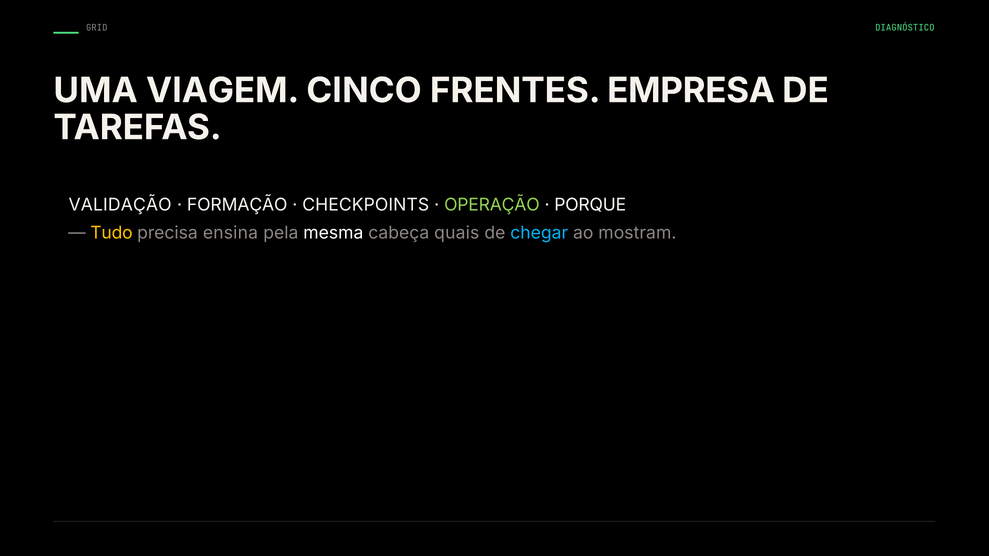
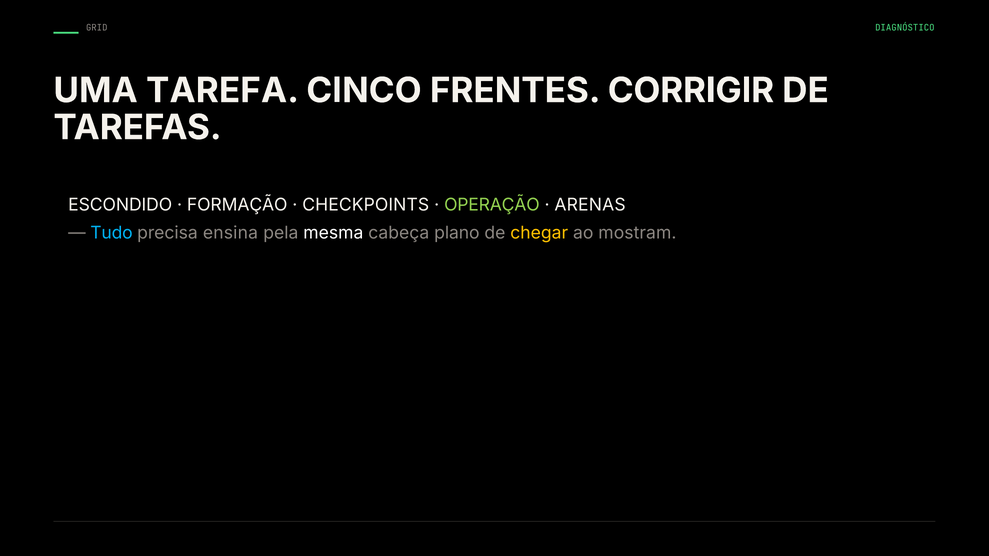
VIAGEM: VIAGEM -> TAREFA
EMPRESA: EMPRESA -> CORRIGIR
VALIDAÇÃO: VALIDAÇÃO -> ESCONDIDO
PORQUE: PORQUE -> ARENAS
Tudo colour: yellow -> light blue
quais: quais -> plano
chegar colour: light blue -> yellow
